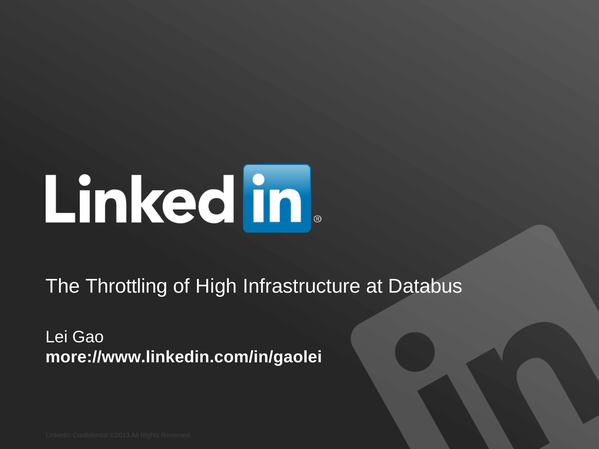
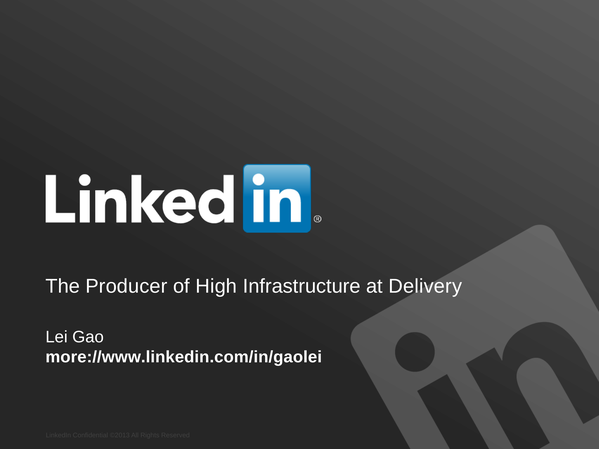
Throttling: Throttling -> Producer
Databus: Databus -> Delivery
